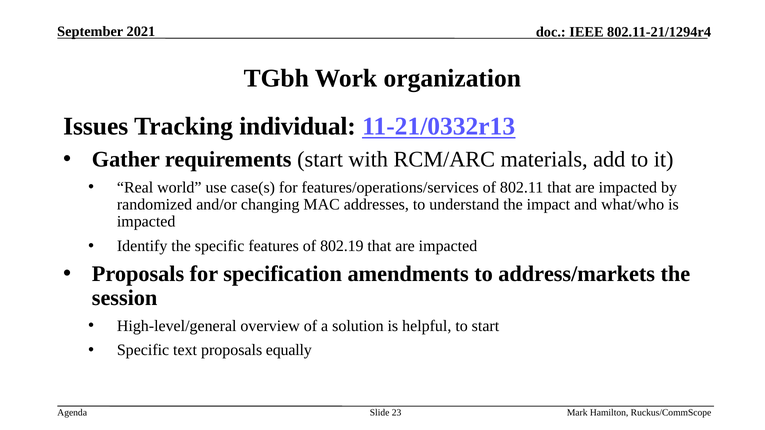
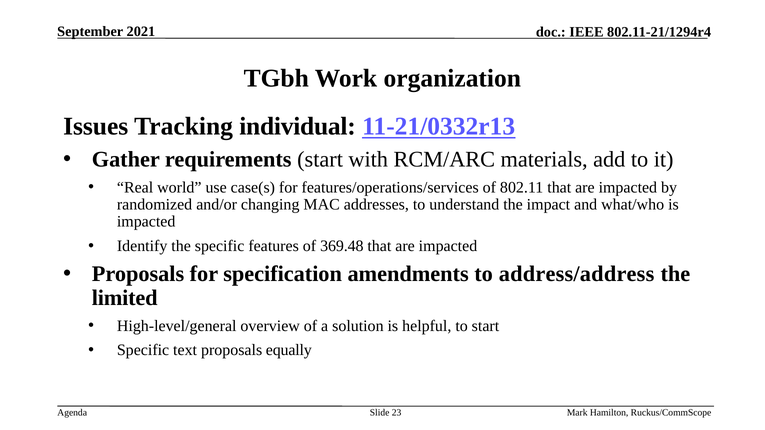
802.19: 802.19 -> 369.48
address/markets: address/markets -> address/address
session: session -> limited
